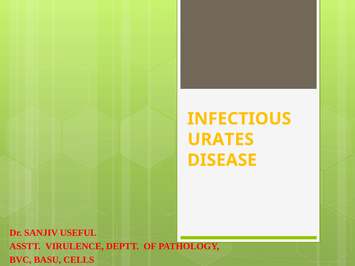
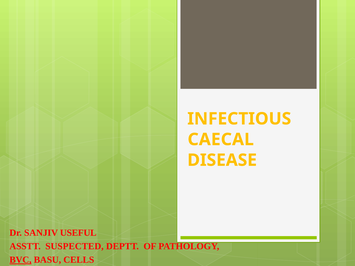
URATES: URATES -> CAECAL
VIRULENCE: VIRULENCE -> SUSPECTED
BVC underline: none -> present
